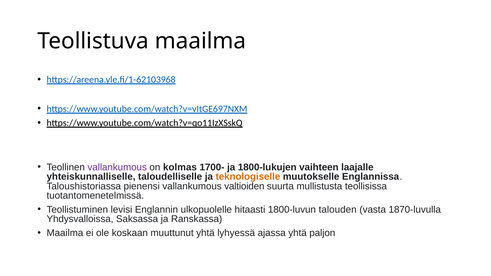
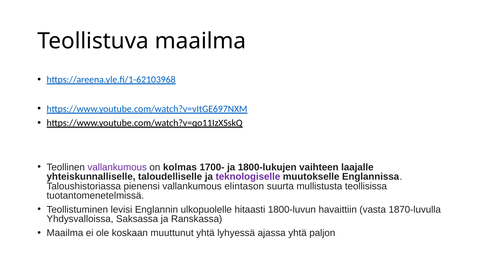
teknologiselle colour: orange -> purple
valtioiden: valtioiden -> elintason
talouden: talouden -> havaittiin
